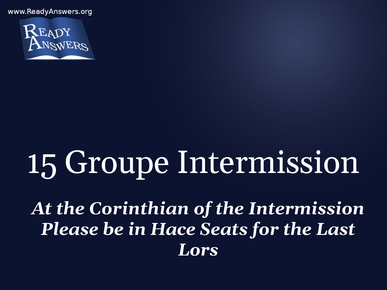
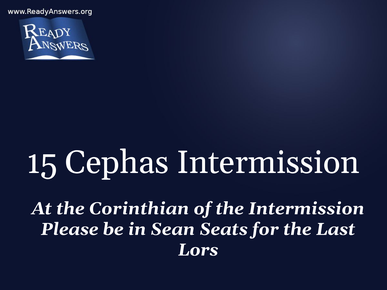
Groupe: Groupe -> Cephas
Hace: Hace -> Sean
